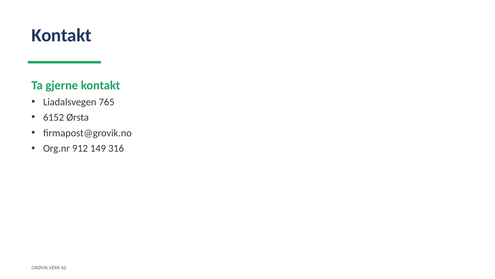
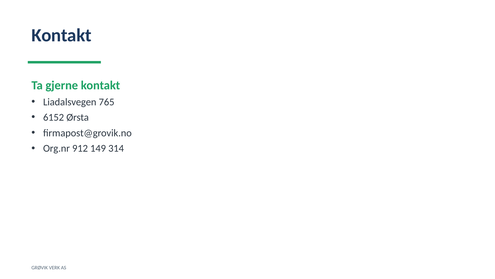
316: 316 -> 314
